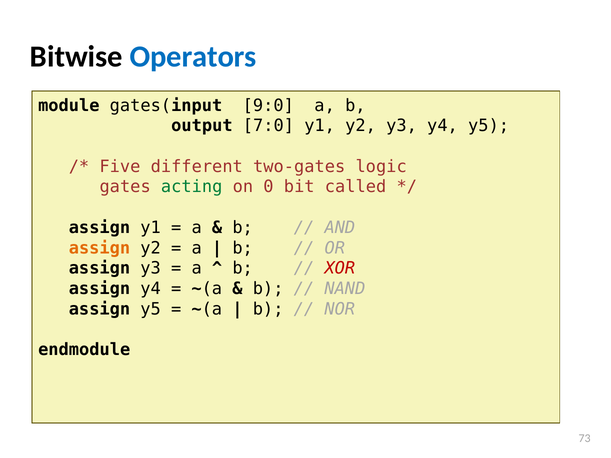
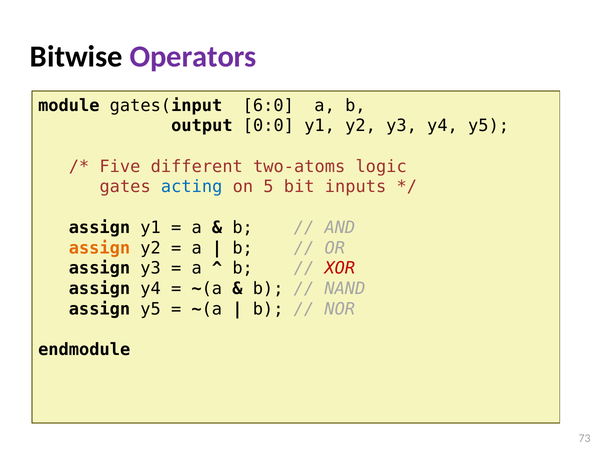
Operators colour: blue -> purple
9:0: 9:0 -> 6:0
7:0: 7:0 -> 0:0
two-gates: two-gates -> two-atoms
acting colour: green -> blue
0: 0 -> 5
called: called -> inputs
